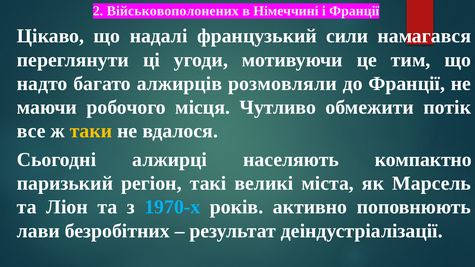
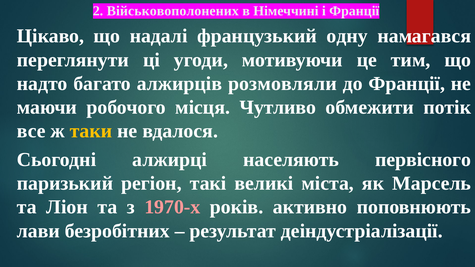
сили: сили -> одну
компактно: компактно -> первісного
1970-х colour: light blue -> pink
